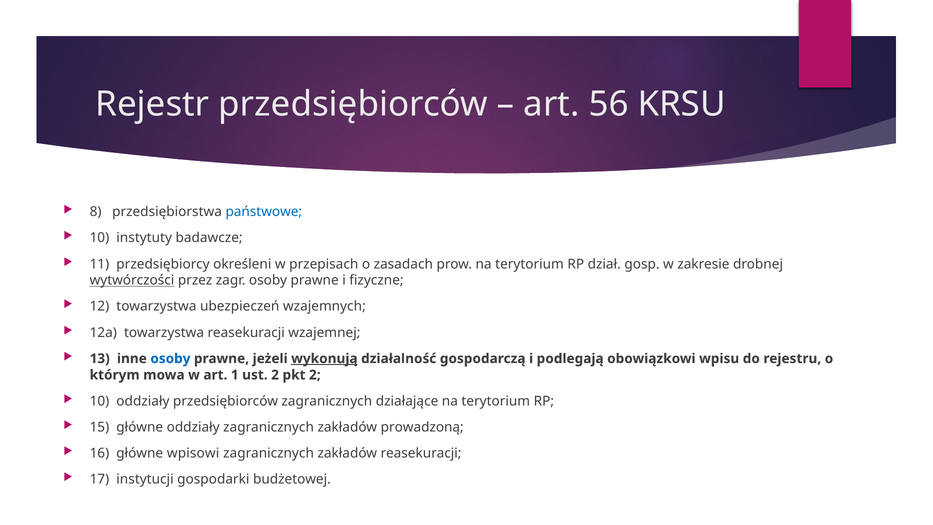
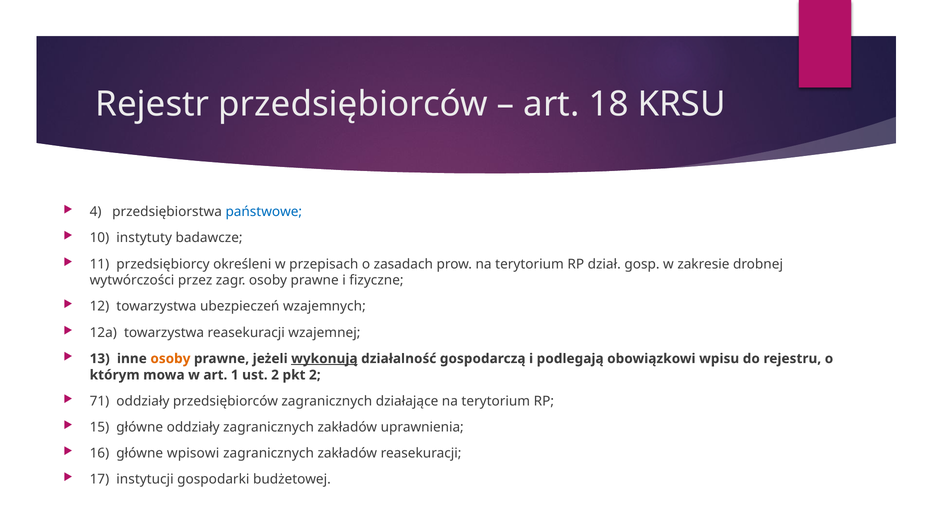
56: 56 -> 18
8: 8 -> 4
wytwórczości underline: present -> none
osoby at (170, 358) colour: blue -> orange
10 at (99, 401): 10 -> 71
prowadzoną: prowadzoną -> uprawnienia
